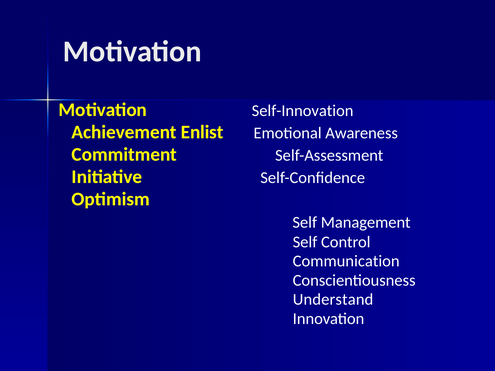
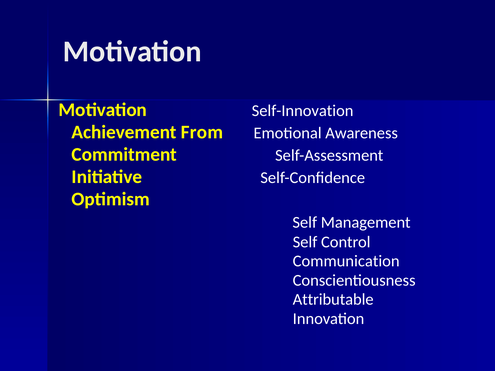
Enlist: Enlist -> From
Understand: Understand -> Attributable
